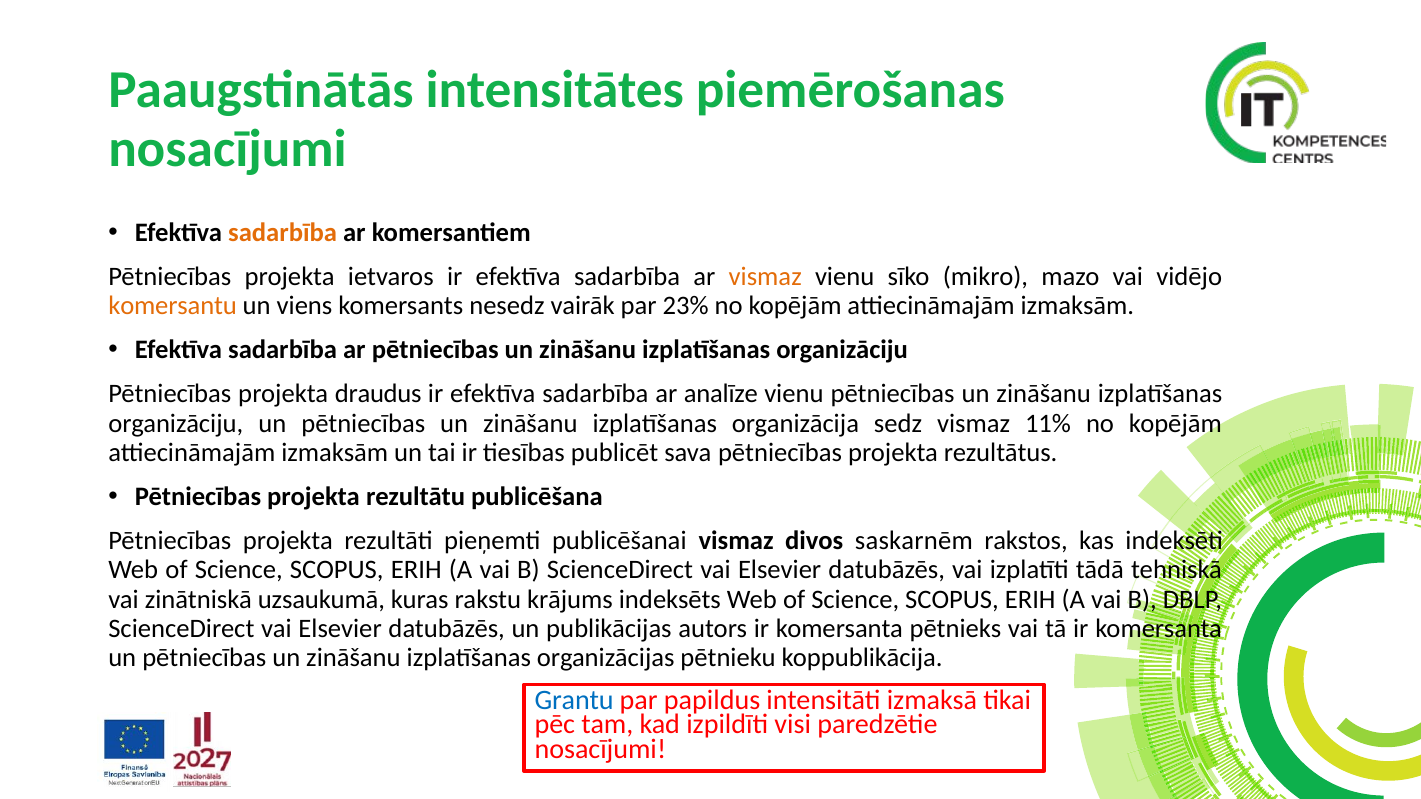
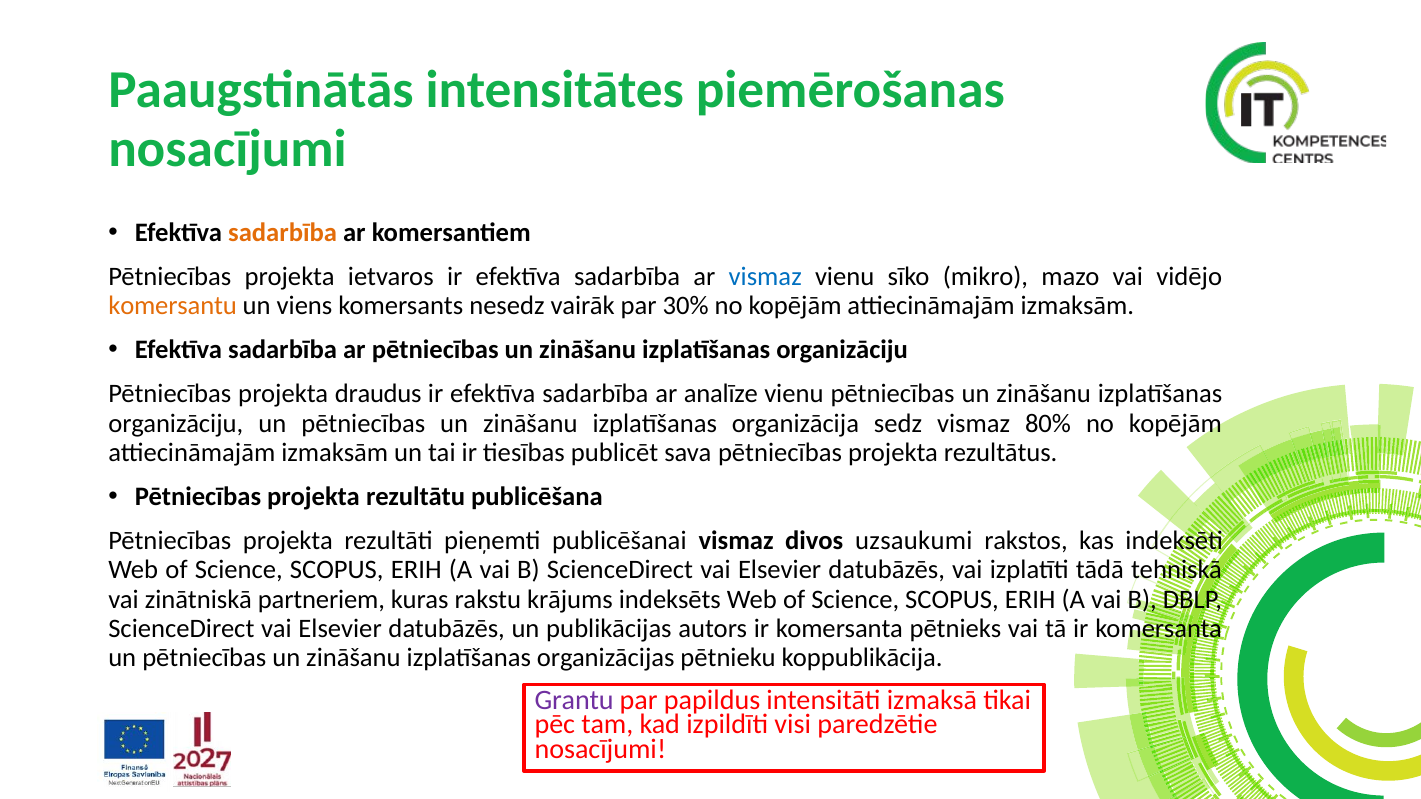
vismaz at (765, 277) colour: orange -> blue
23%: 23% -> 30%
11%: 11% -> 80%
saskarnēm: saskarnēm -> uzsaukumi
uzsaukumā: uzsaukumā -> partneriem
Grantu colour: blue -> purple
